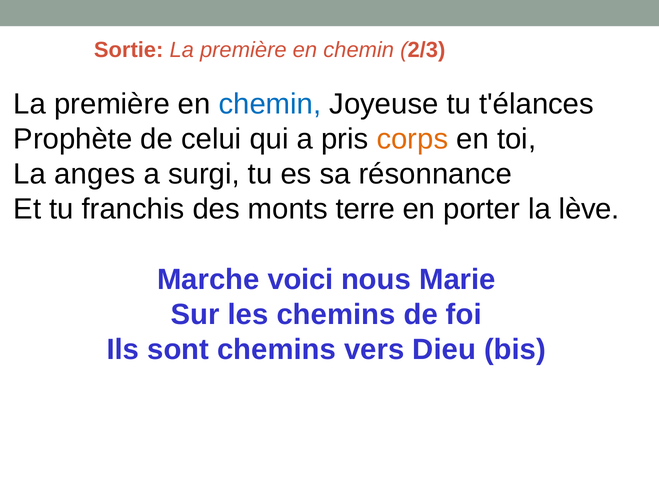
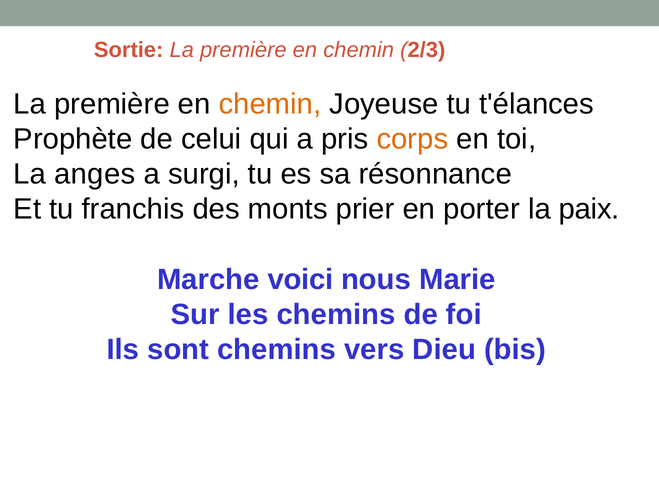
chemin at (270, 104) colour: blue -> orange
terre: terre -> prier
lève: lève -> paix
